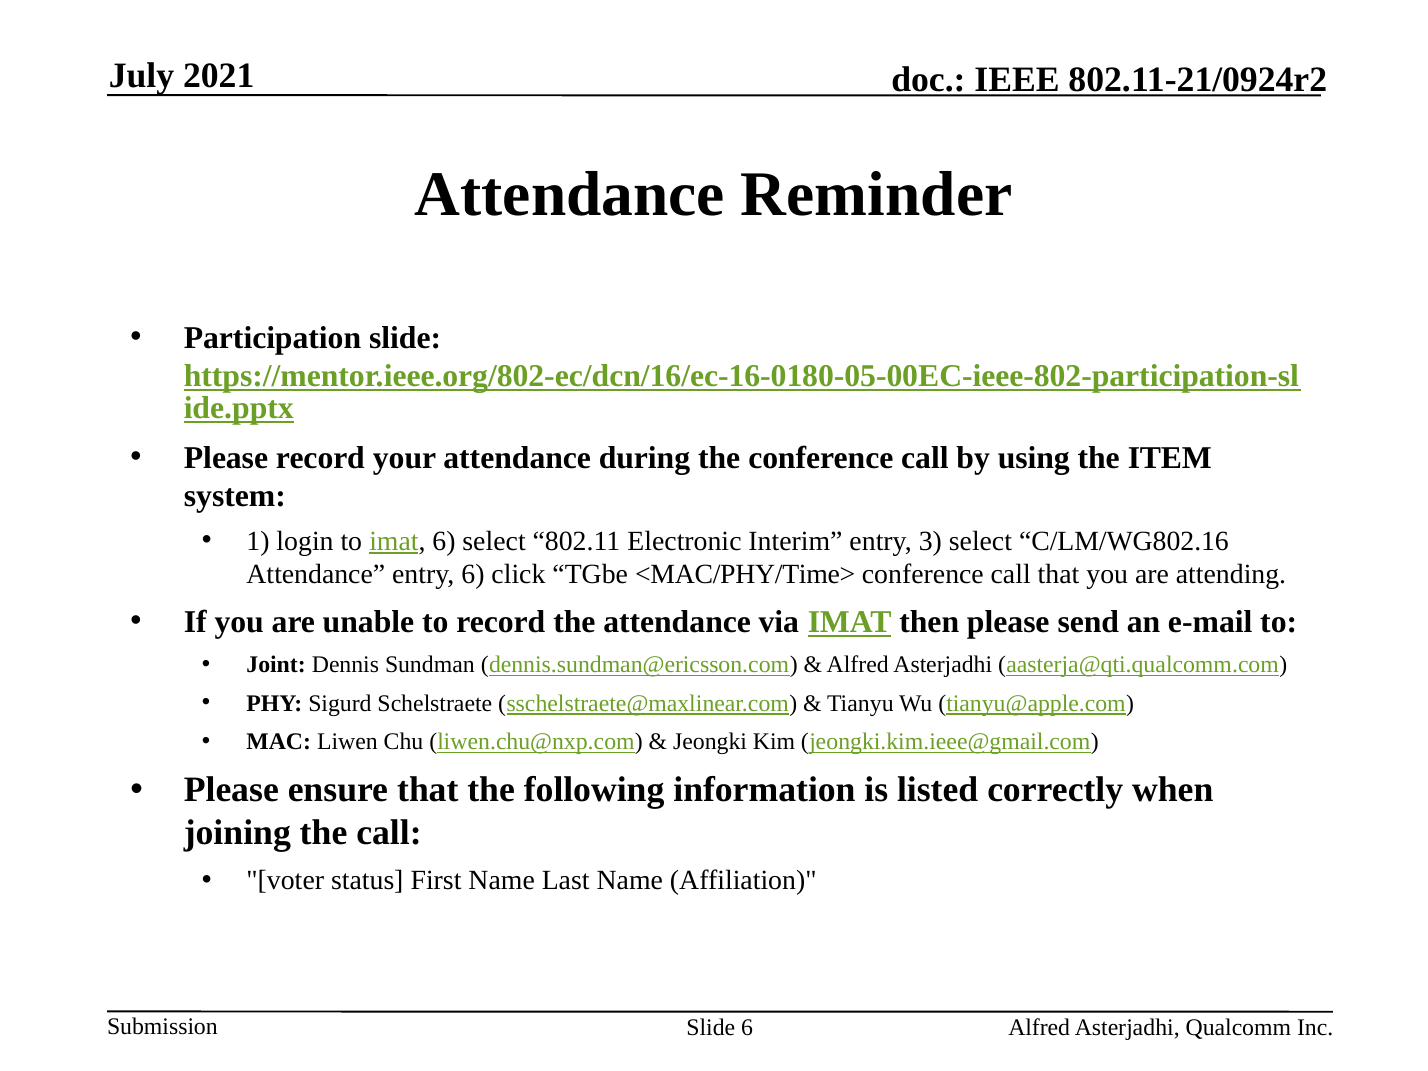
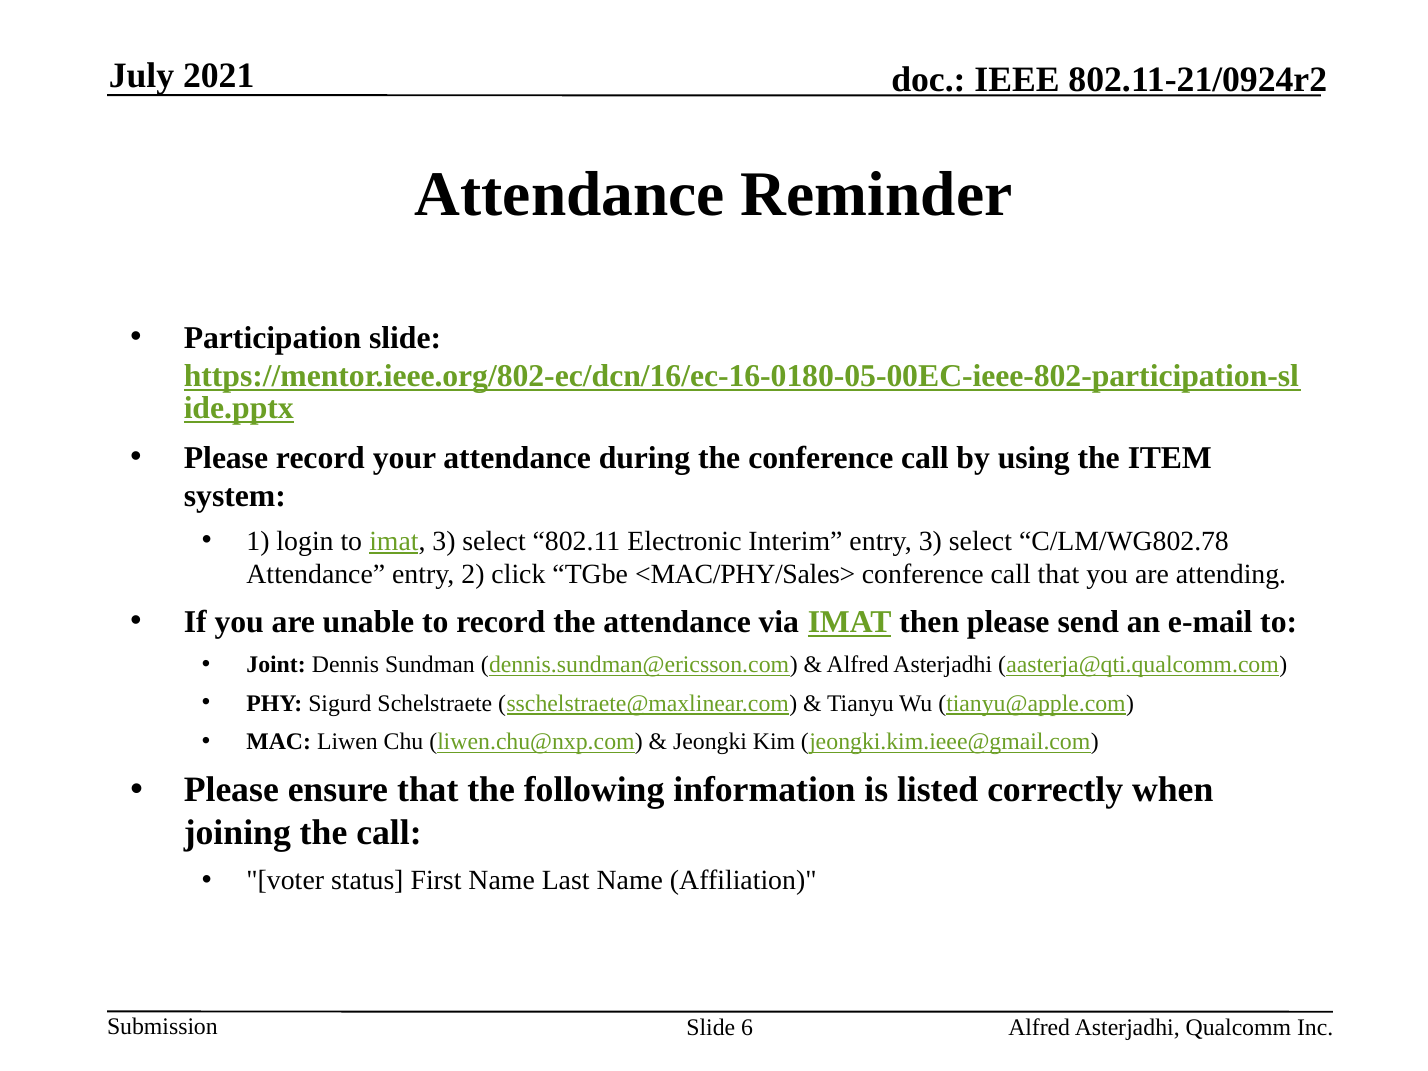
imat 6: 6 -> 3
C/LM/WG802.16: C/LM/WG802.16 -> C/LM/WG802.78
entry 6: 6 -> 2
<MAC/PHY/Time>: <MAC/PHY/Time> -> <MAC/PHY/Sales>
